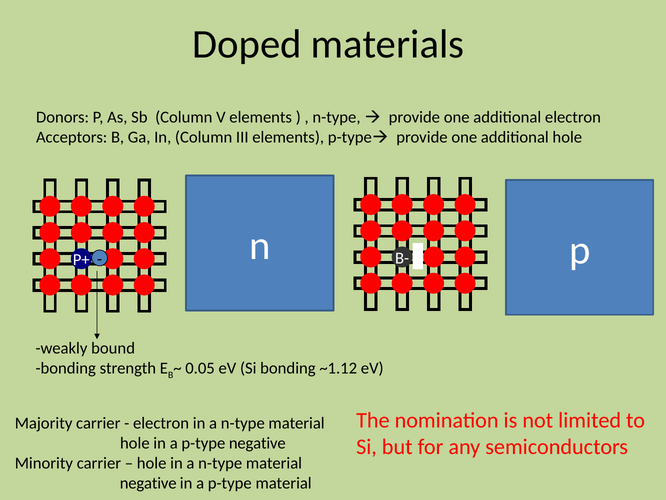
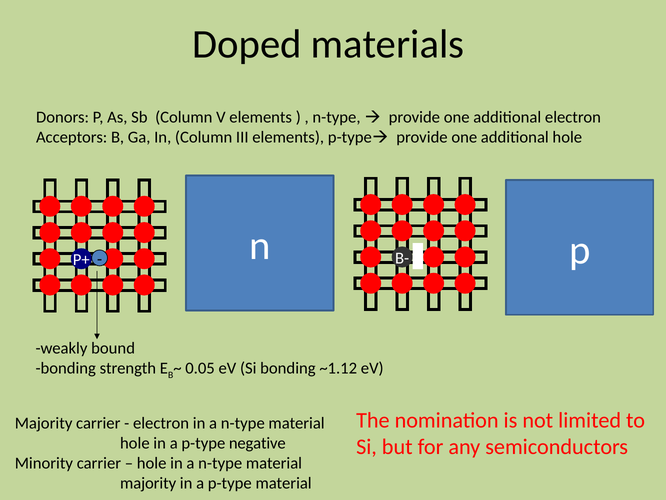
negative at (148, 483): negative -> majority
